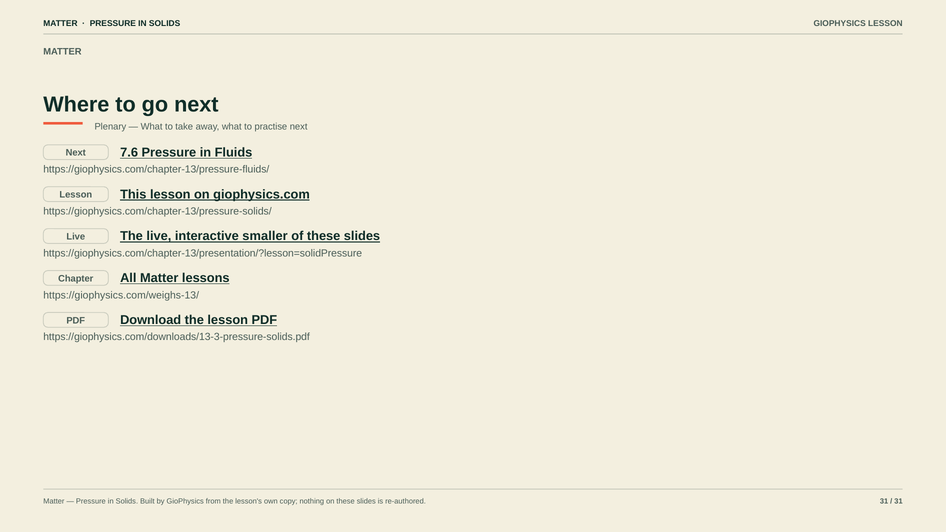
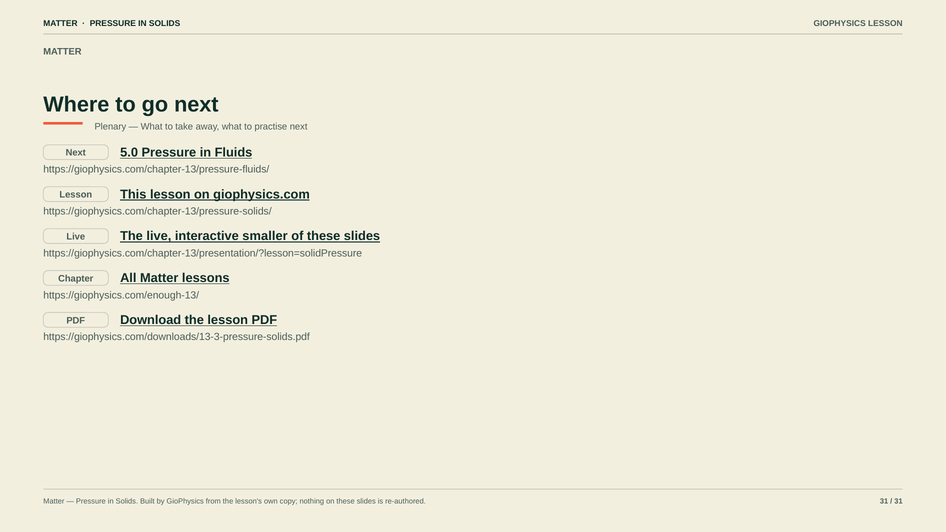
7.6: 7.6 -> 5.0
https://giophysics.com/weighs-13/: https://giophysics.com/weighs-13/ -> https://giophysics.com/enough-13/
